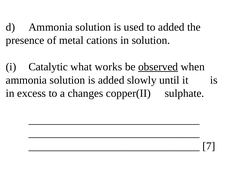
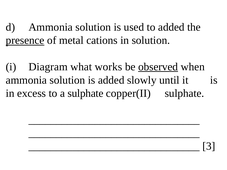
presence underline: none -> present
Catalytic: Catalytic -> Diagram
a changes: changes -> sulphate
7: 7 -> 3
